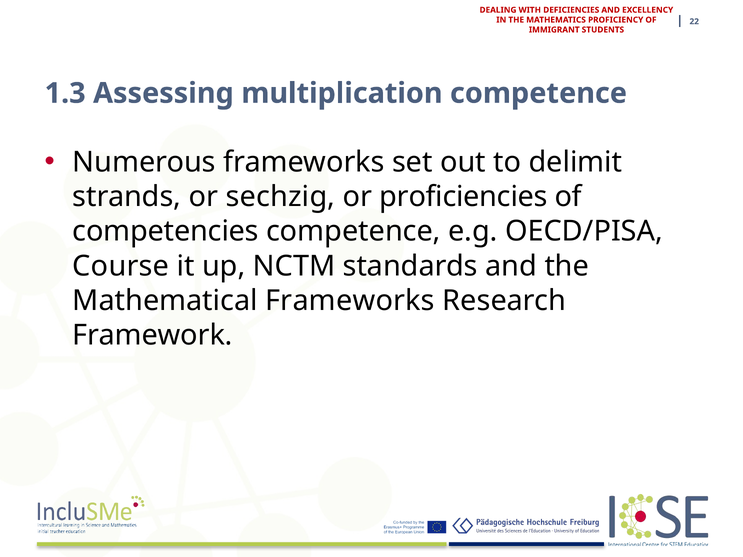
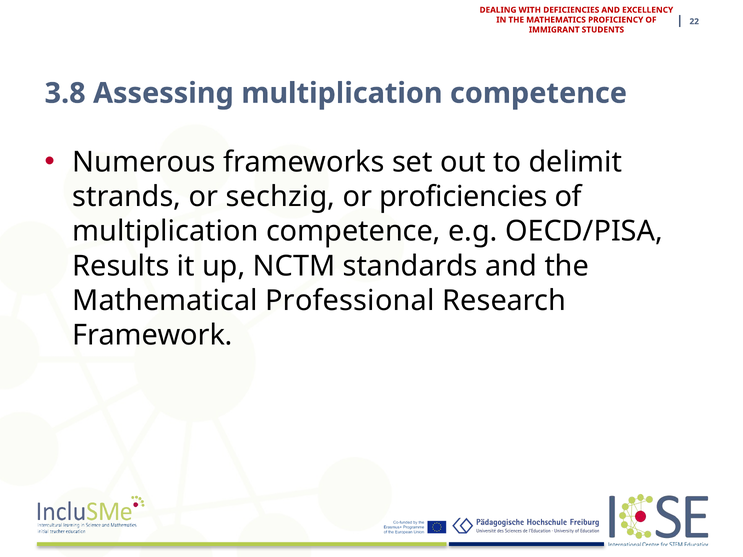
1.3: 1.3 -> 3.8
competencies at (166, 232): competencies -> multiplication
Course: Course -> Results
Mathematical Frameworks: Frameworks -> Professional
